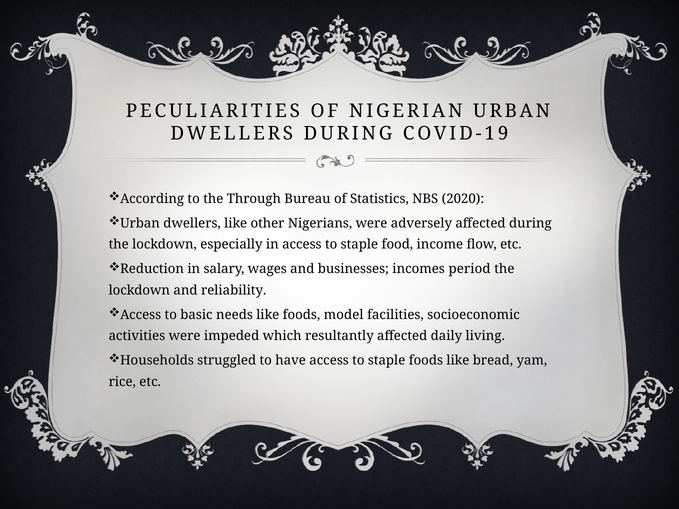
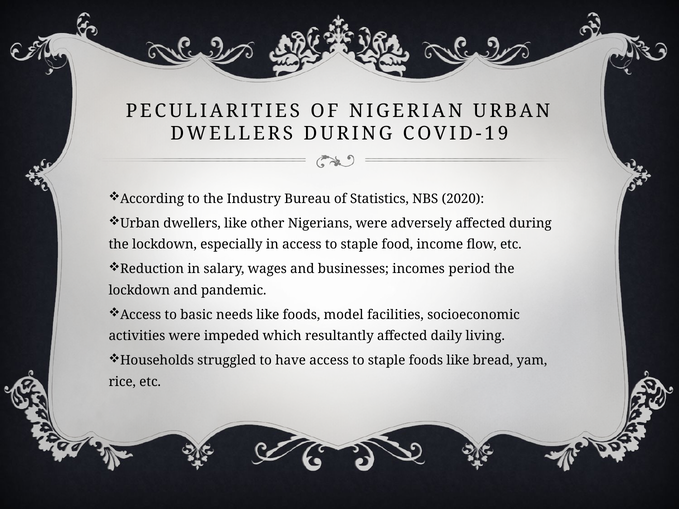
Through: Through -> Industry
reliability: reliability -> pandemic
